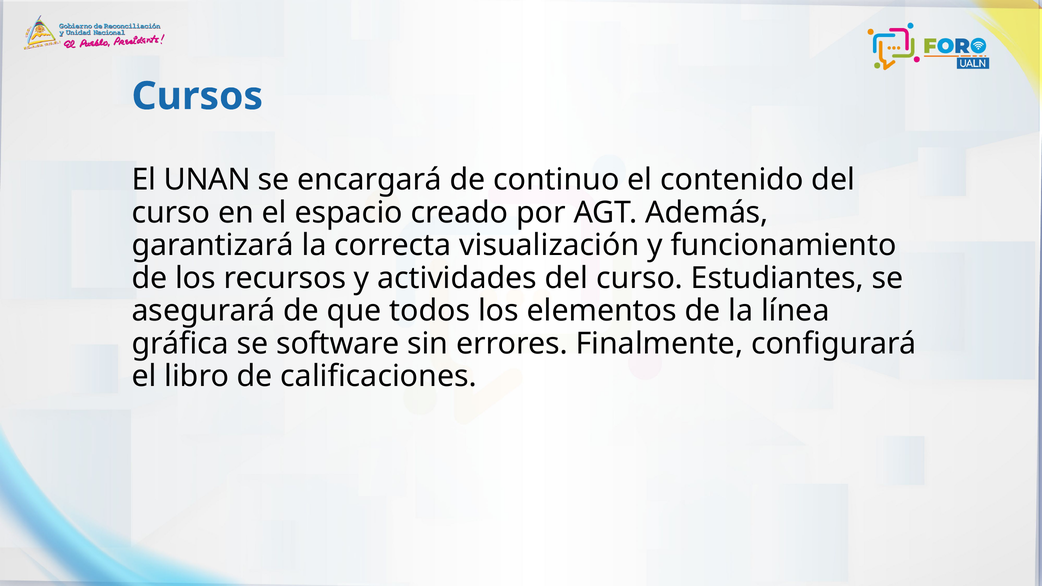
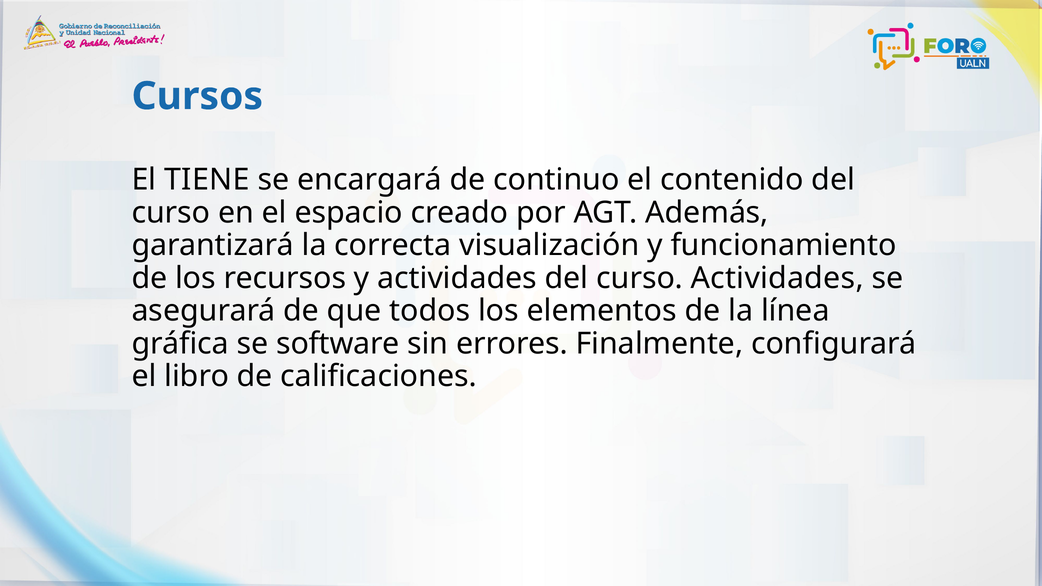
UNAN: UNAN -> TIENE
curso Estudiantes: Estudiantes -> Actividades
